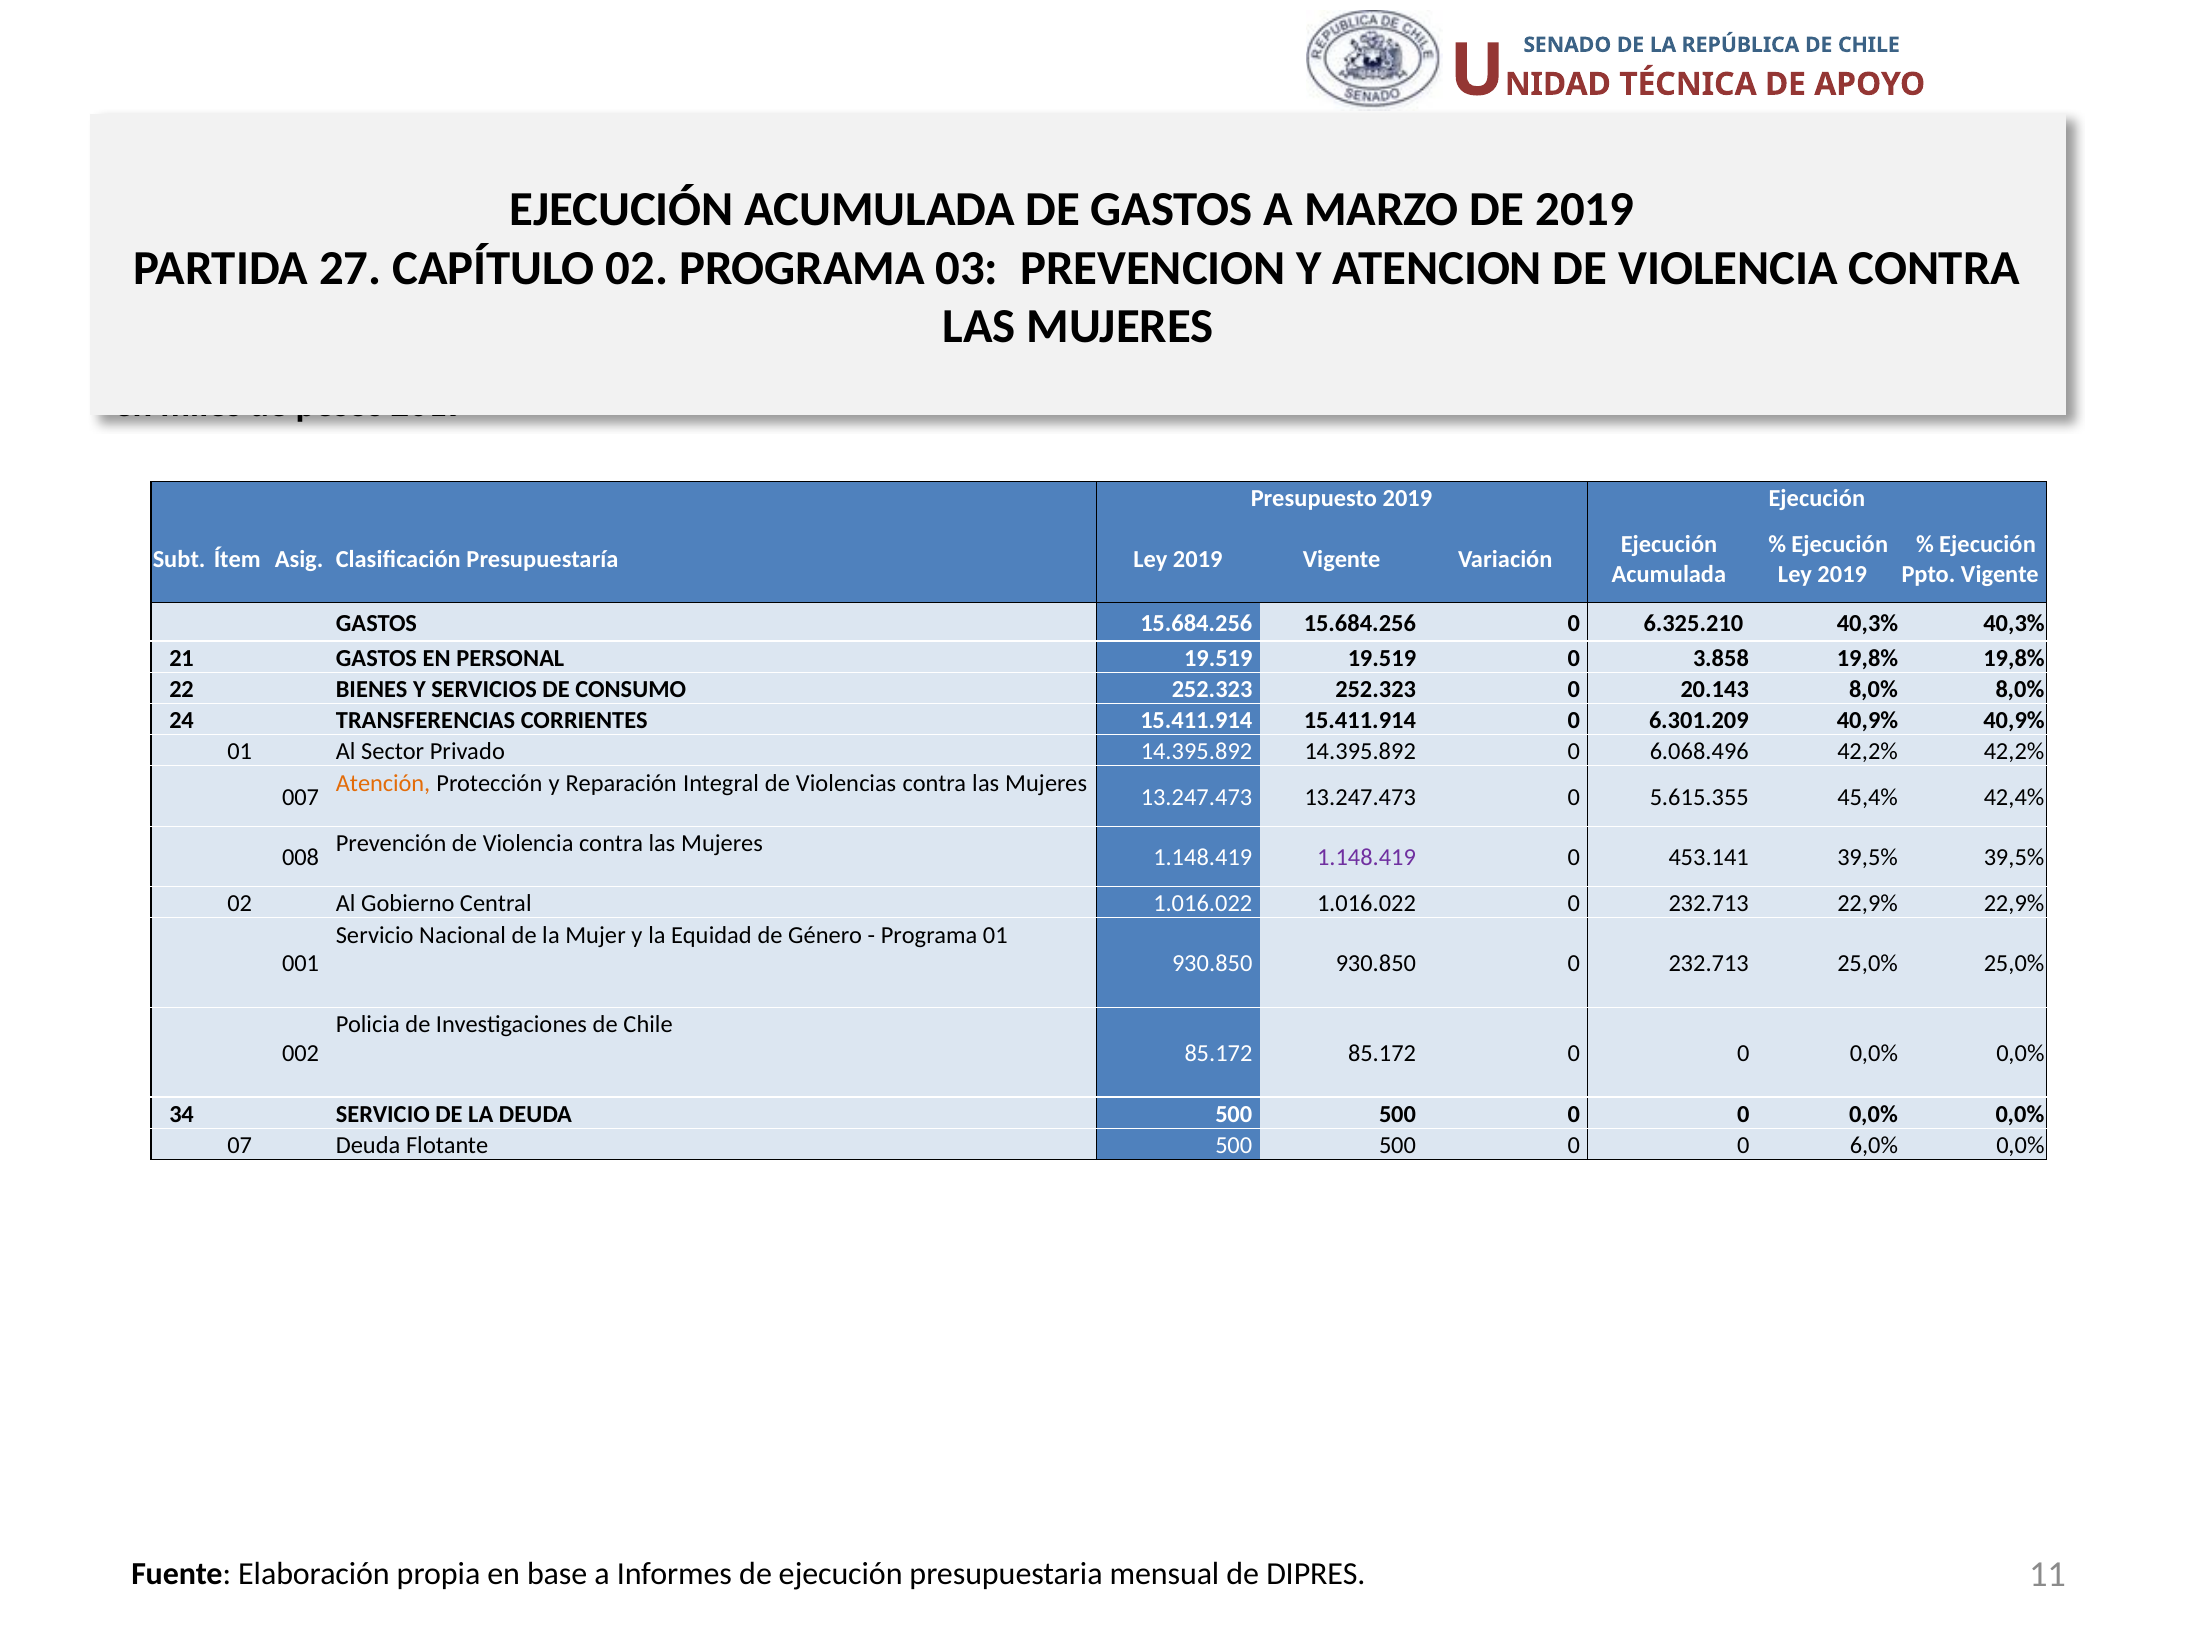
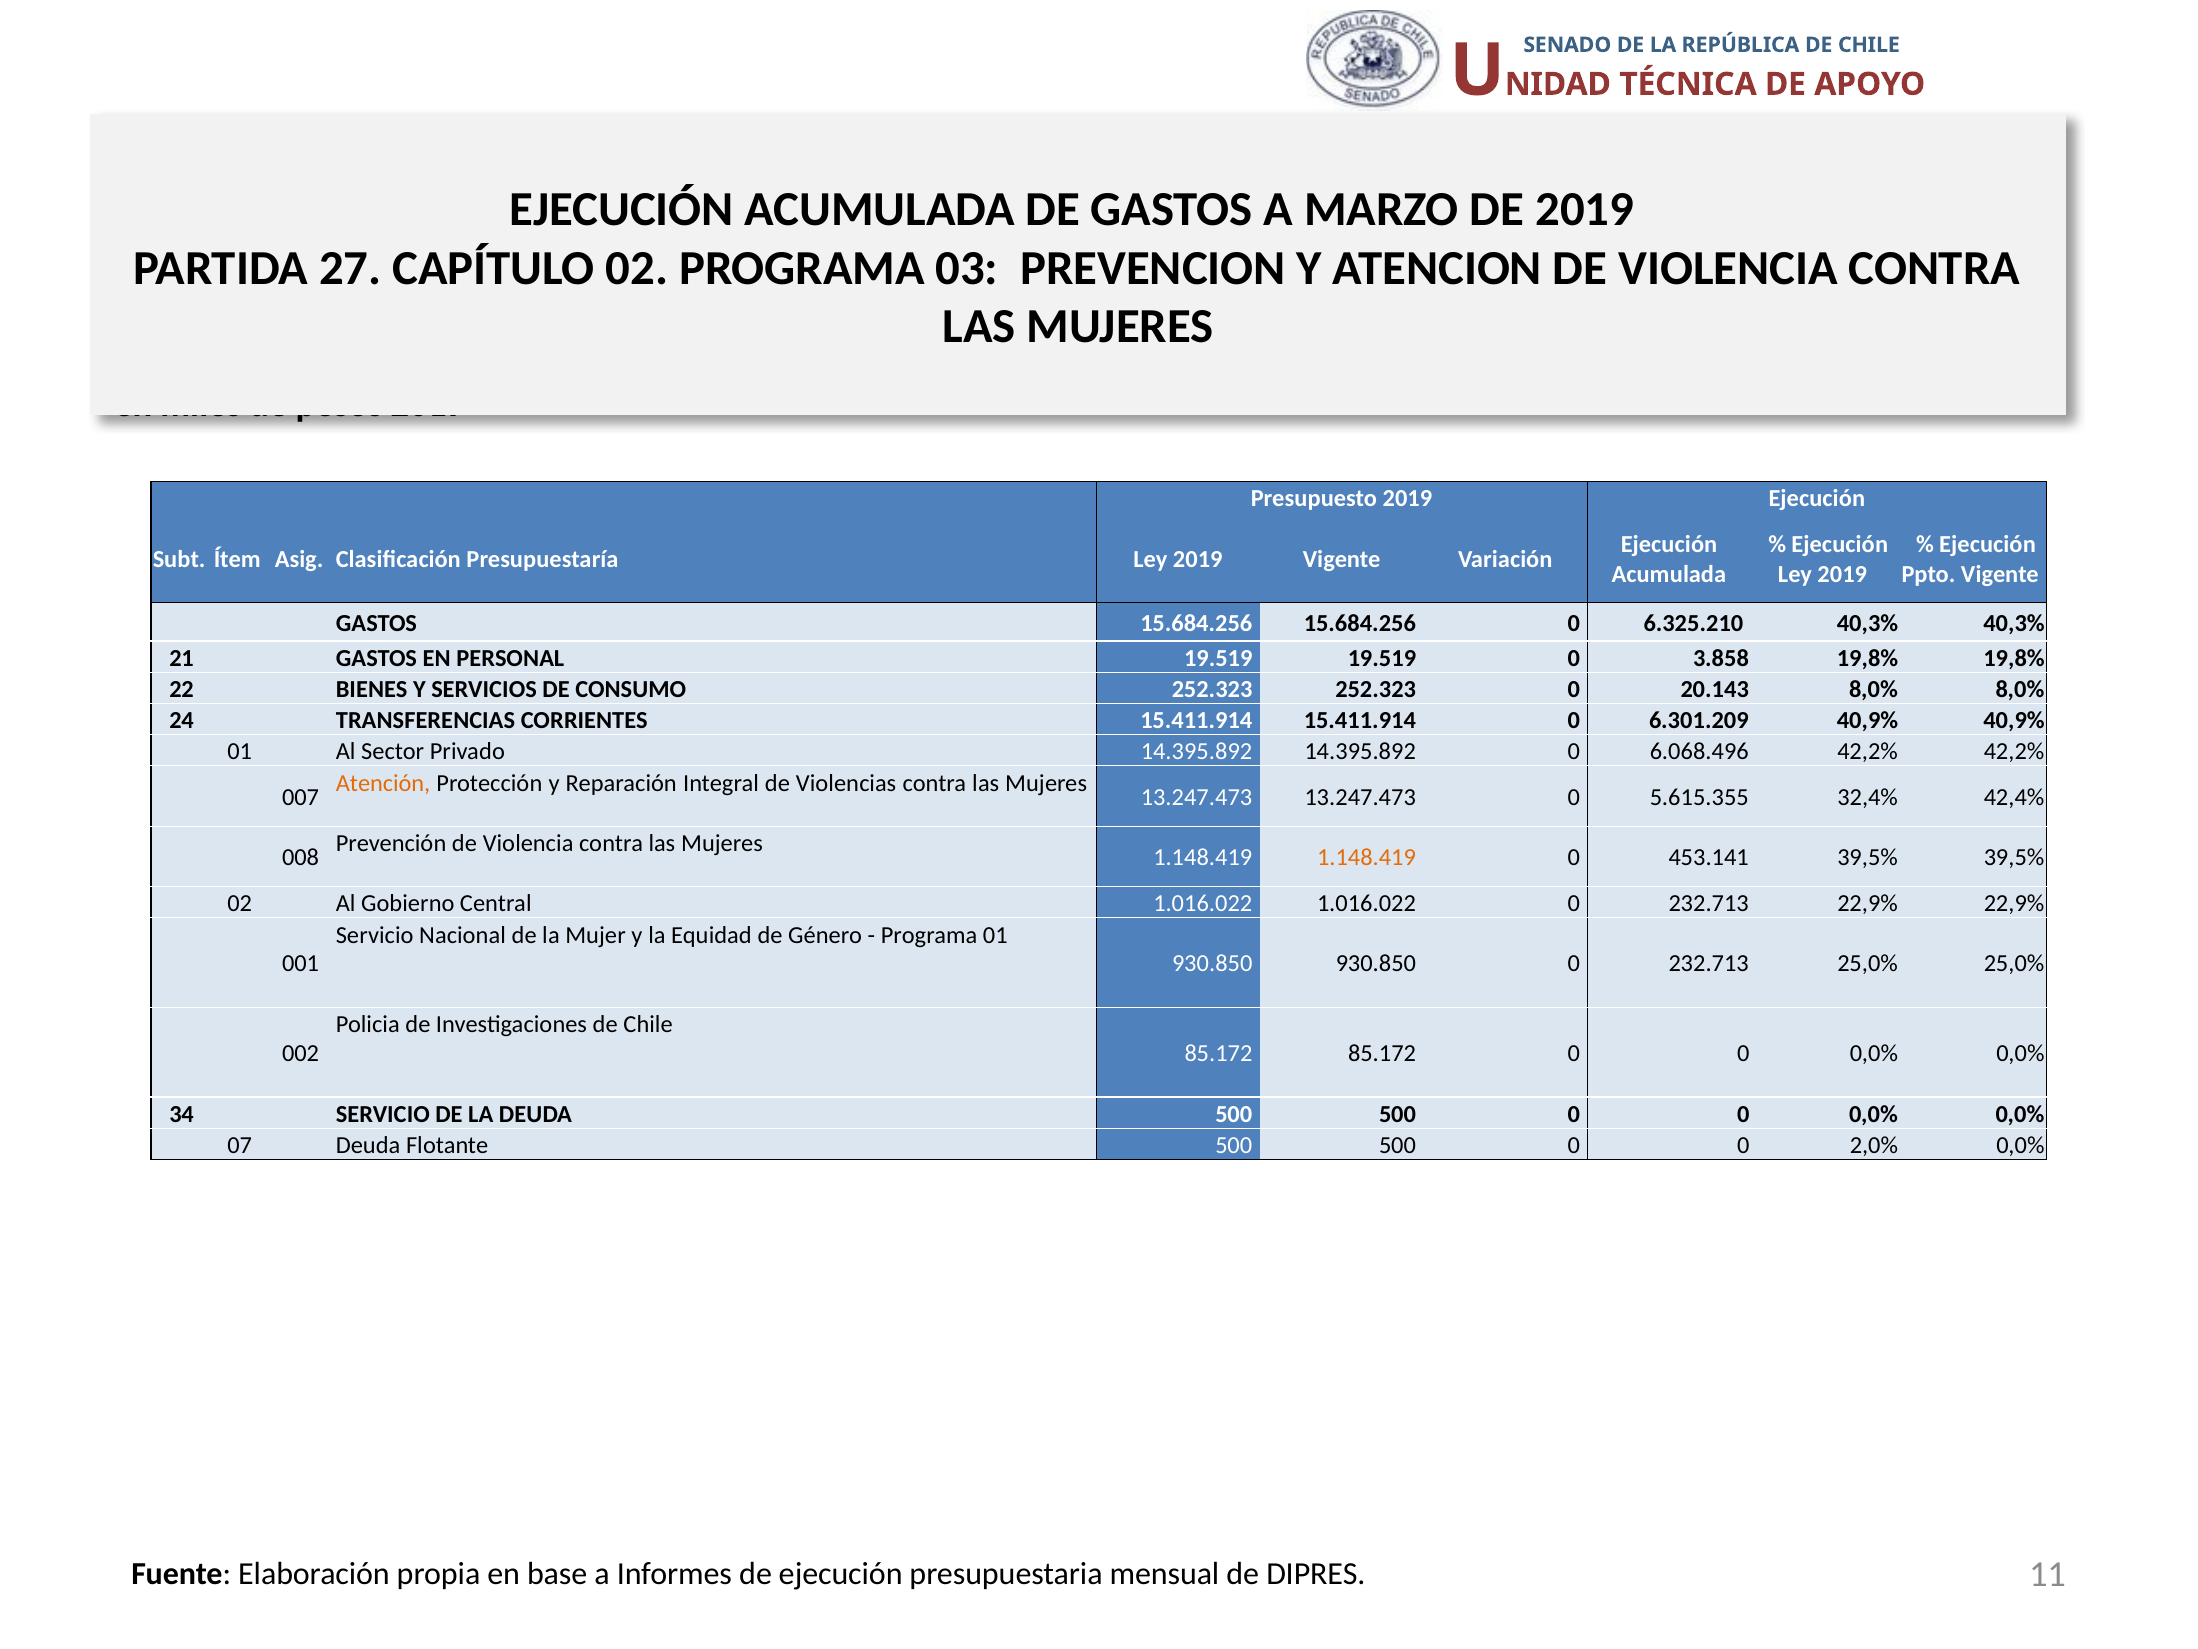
45,4%: 45,4% -> 32,4%
1.148.419 at (1367, 857) colour: purple -> orange
6,0%: 6,0% -> 2,0%
